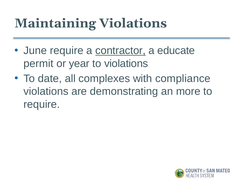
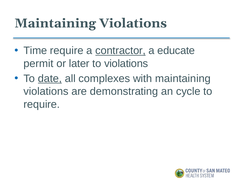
June: June -> Time
year: year -> later
date underline: none -> present
with compliance: compliance -> maintaining
more: more -> cycle
